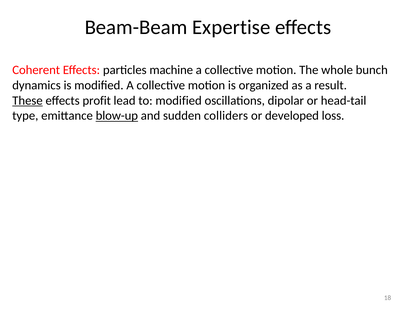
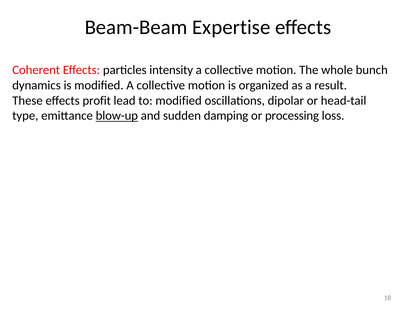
machine: machine -> intensity
These underline: present -> none
colliders: colliders -> damping
developed: developed -> processing
